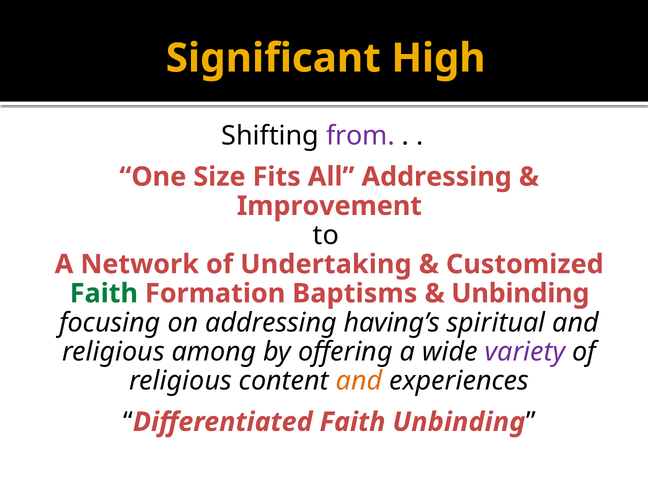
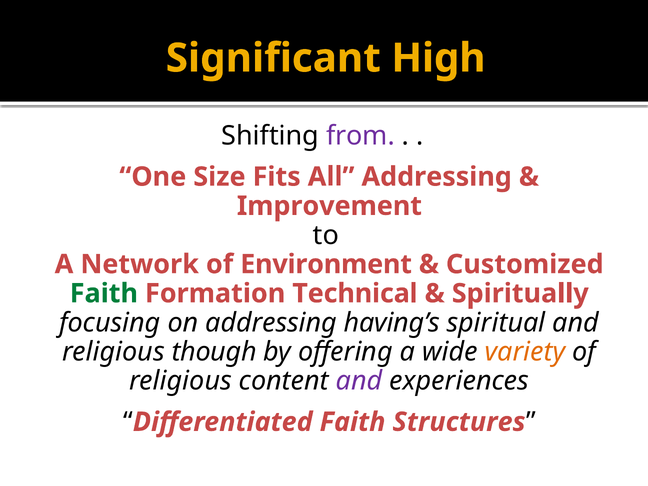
Undertaking: Undertaking -> Environment
Baptisms: Baptisms -> Technical
Unbinding at (520, 293): Unbinding -> Spiritually
among: among -> though
variety colour: purple -> orange
and at (359, 381) colour: orange -> purple
Faith Unbinding: Unbinding -> Structures
